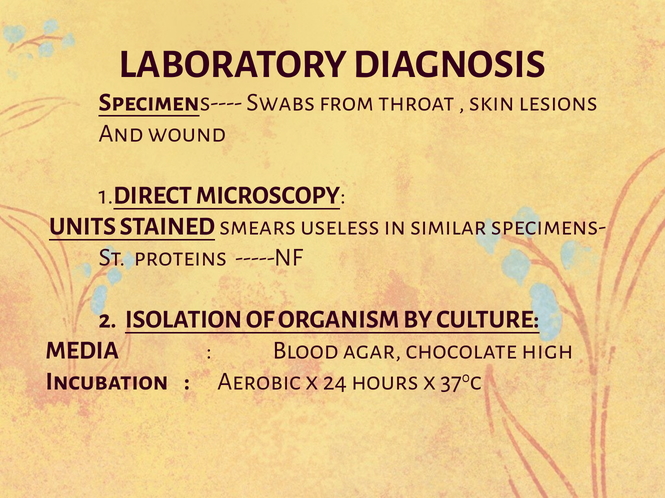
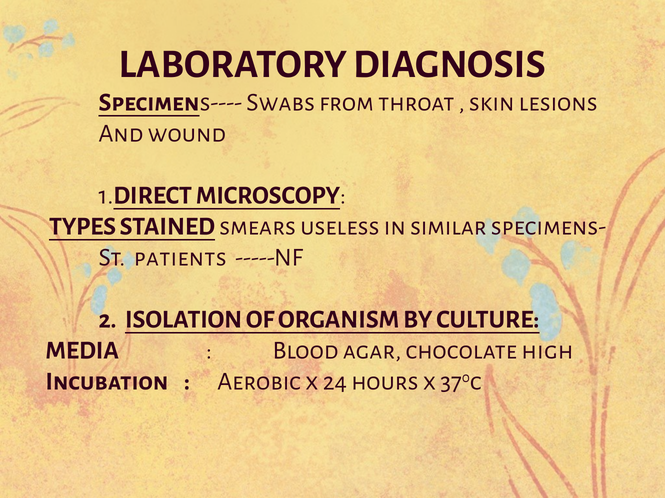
UNITS: UNITS -> TYPES
proteins: proteins -> patients
